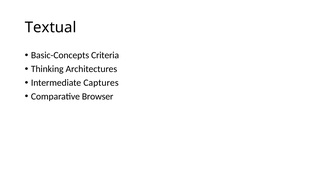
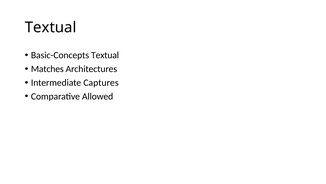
Basic-Concepts Criteria: Criteria -> Textual
Thinking: Thinking -> Matches
Browser: Browser -> Allowed
